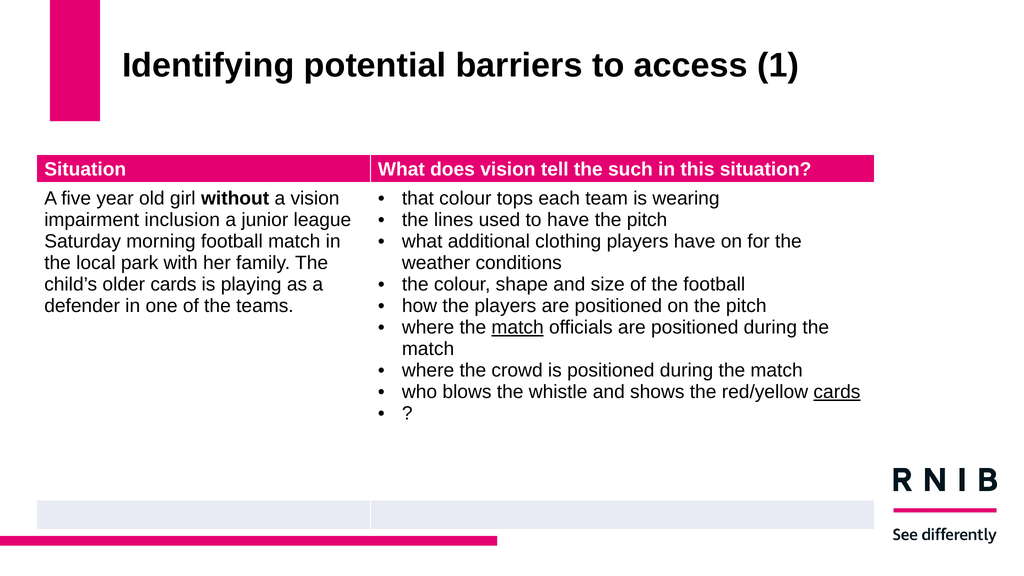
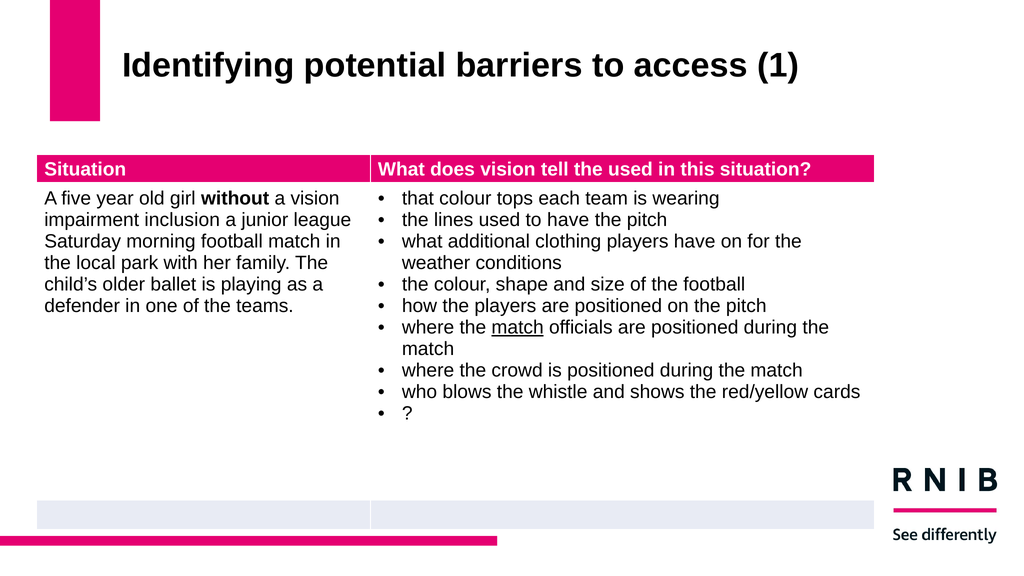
the such: such -> used
older cards: cards -> ballet
cards at (837, 392) underline: present -> none
